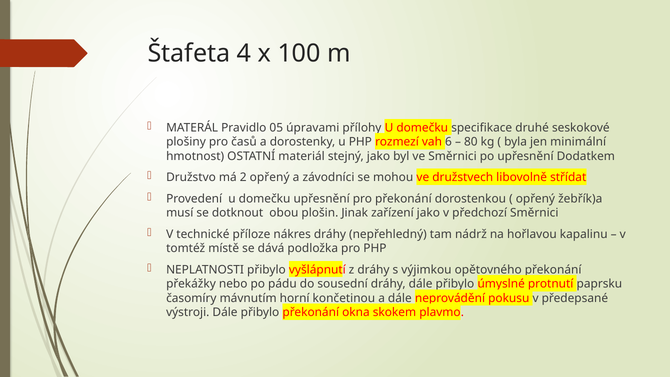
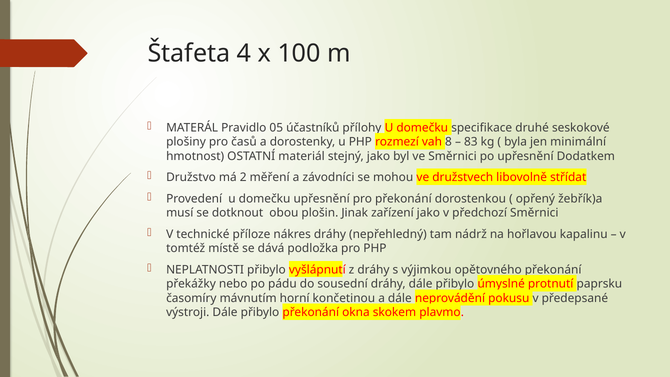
úpravami: úpravami -> účastníků
6: 6 -> 8
80: 80 -> 83
2 opřený: opřený -> měření
